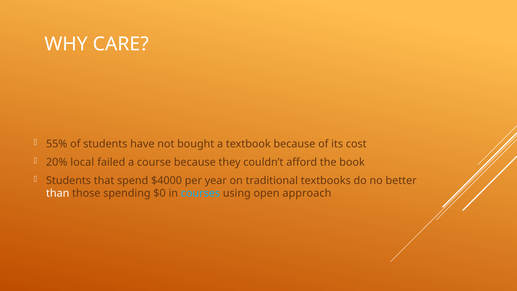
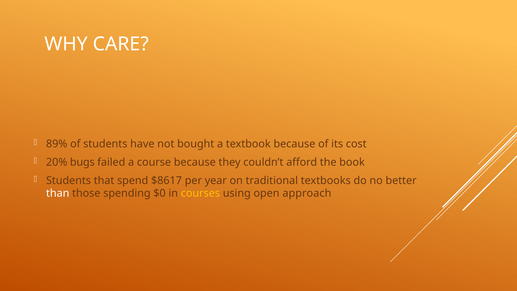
55%: 55% -> 89%
local: local -> bugs
$4000: $4000 -> $8617
courses colour: light blue -> yellow
